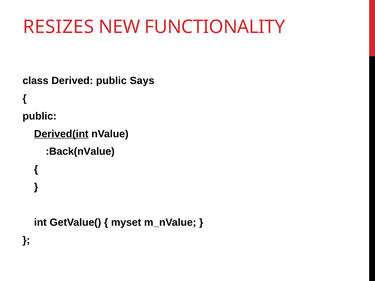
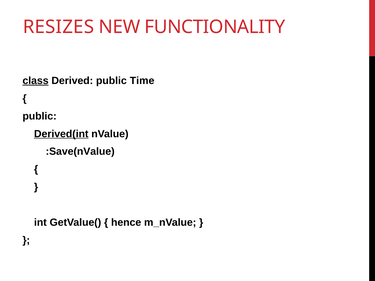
class underline: none -> present
Says: Says -> Time
:Back(nValue: :Back(nValue -> :Save(nValue
myset: myset -> hence
